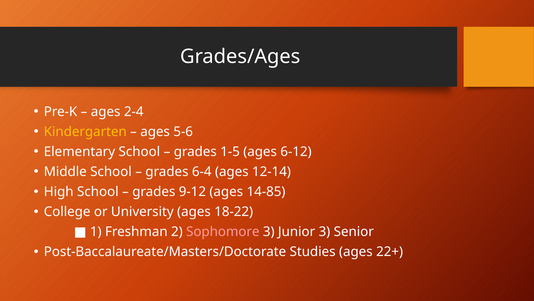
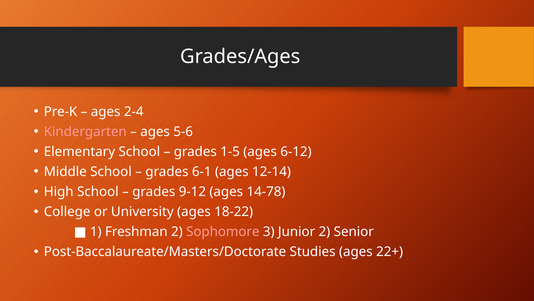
Kindergarten colour: yellow -> pink
6-4: 6-4 -> 6-1
14-85: 14-85 -> 14-78
Junior 3: 3 -> 2
